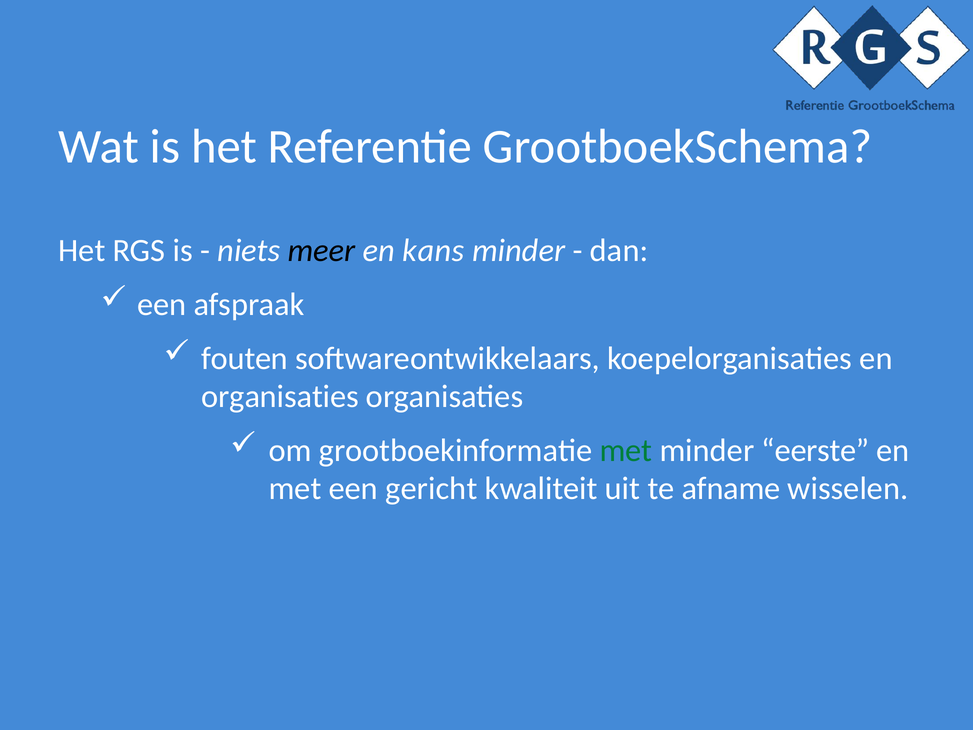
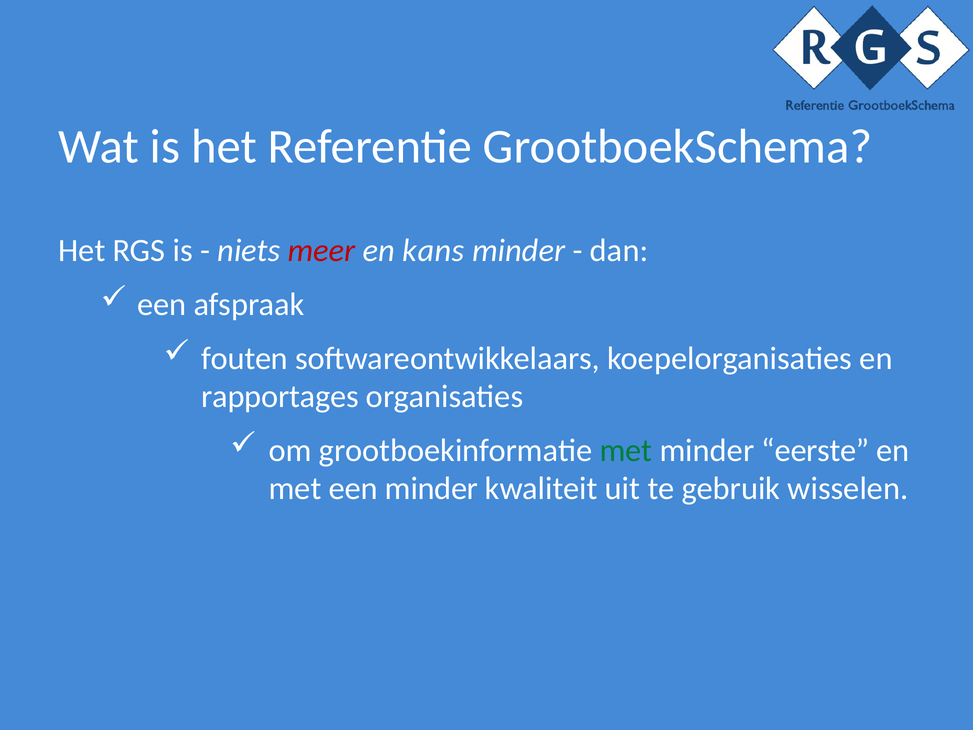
meer colour: black -> red
organisaties at (280, 396): organisaties -> rapportages
een gericht: gericht -> minder
afname: afname -> gebruik
